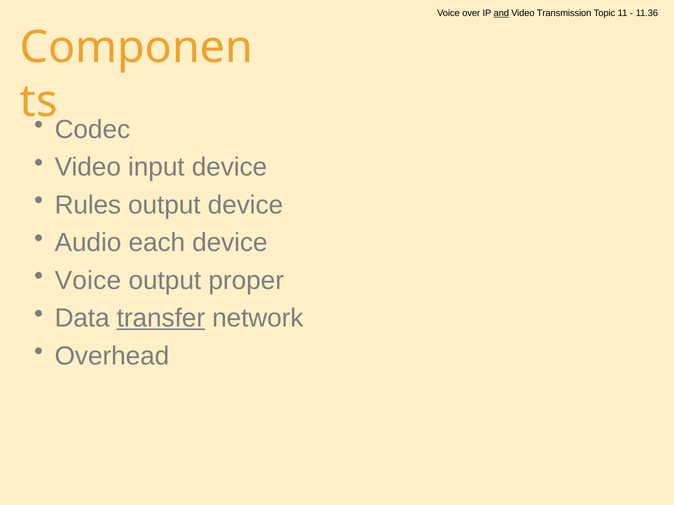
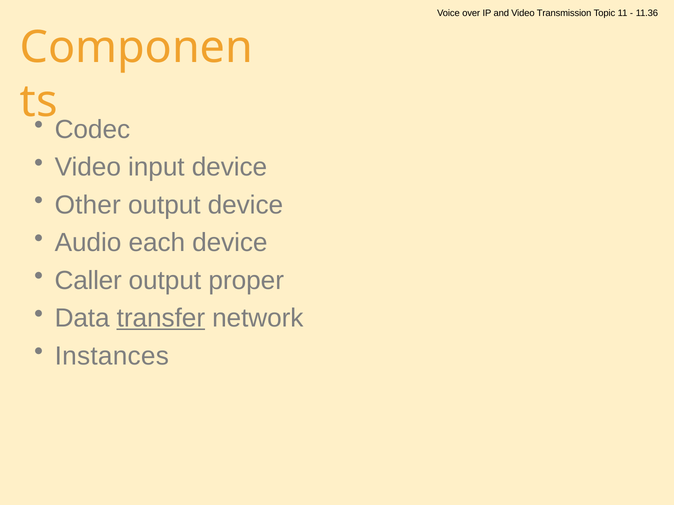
and underline: present -> none
Rules: Rules -> Other
Voice at (88, 281): Voice -> Caller
Overhead: Overhead -> Instances
